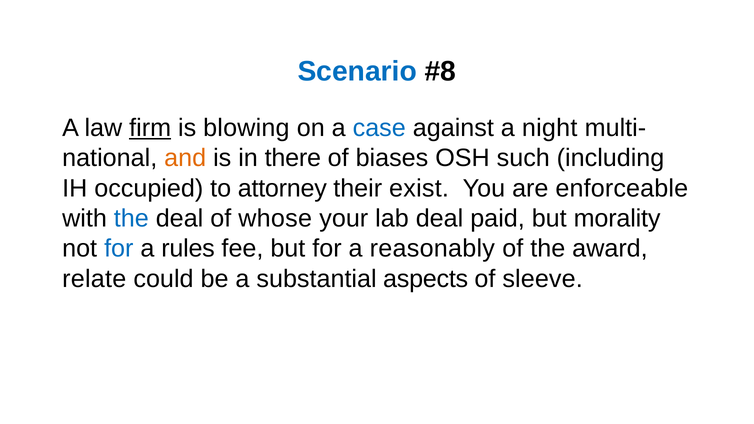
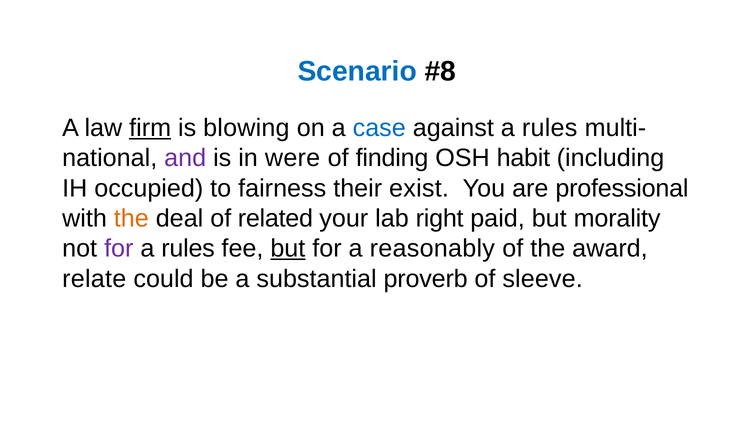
against a night: night -> rules
and colour: orange -> purple
there: there -> were
biases: biases -> finding
such: such -> habit
attorney: attorney -> fairness
enforceable: enforceable -> professional
the at (131, 219) colour: blue -> orange
whose: whose -> related
lab deal: deal -> right
for at (119, 249) colour: blue -> purple
but at (288, 249) underline: none -> present
aspects: aspects -> proverb
